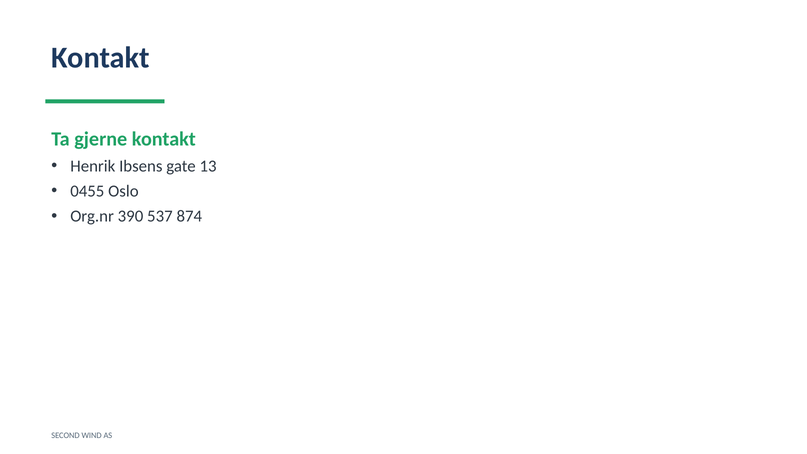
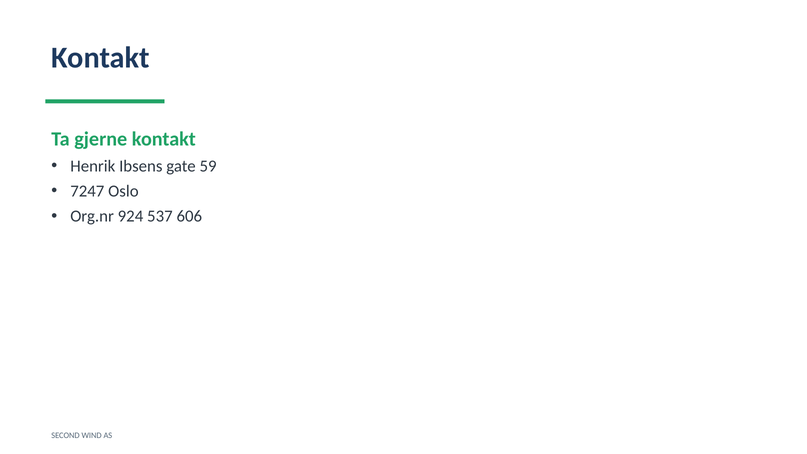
13: 13 -> 59
0455: 0455 -> 7247
390: 390 -> 924
874: 874 -> 606
